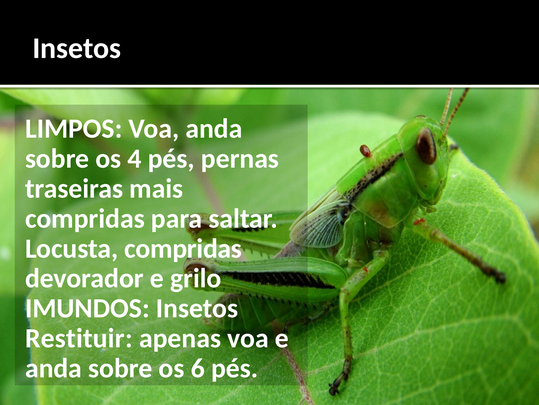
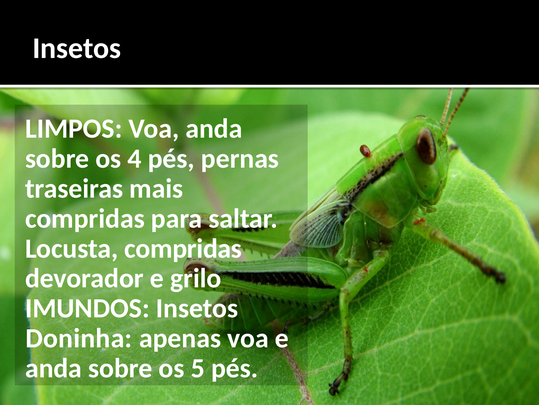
Restituir: Restituir -> Doninha
6: 6 -> 5
